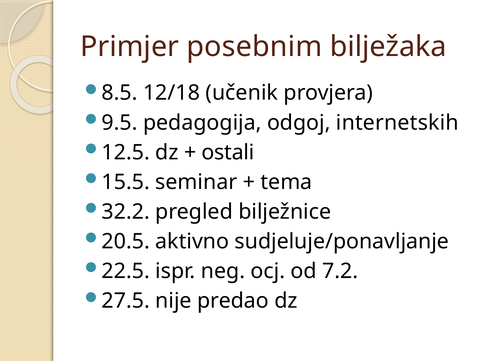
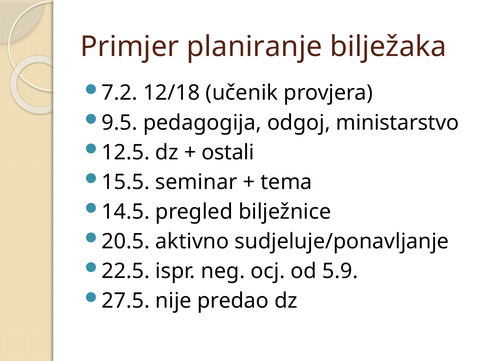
posebnim: posebnim -> planiranje
8.5: 8.5 -> 7.2
internetskih: internetskih -> ministarstvo
32.2: 32.2 -> 14.5
7.2: 7.2 -> 5.9
